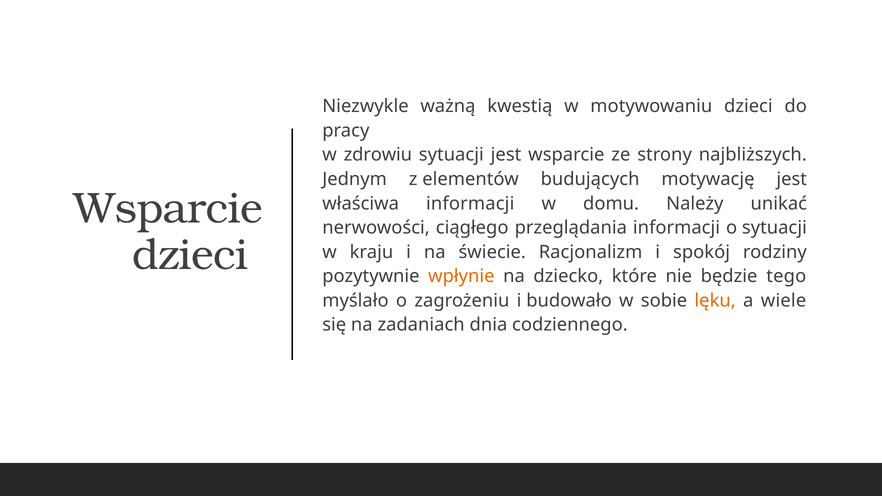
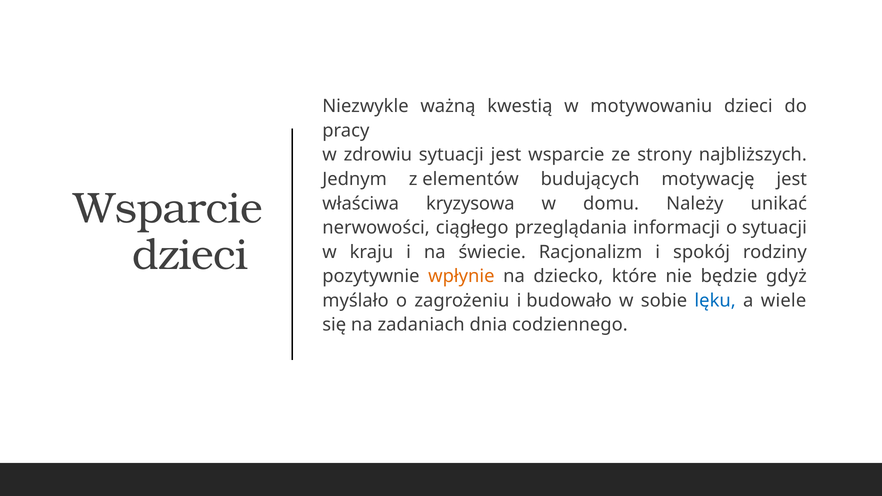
właściwa informacji: informacji -> kryzysowa
tego: tego -> gdyż
lęku colour: orange -> blue
